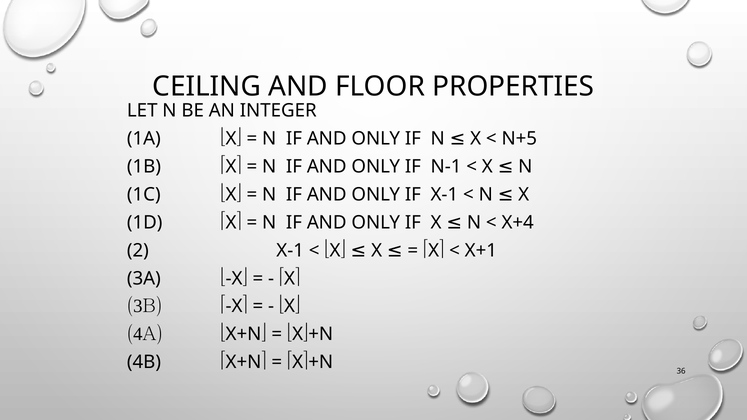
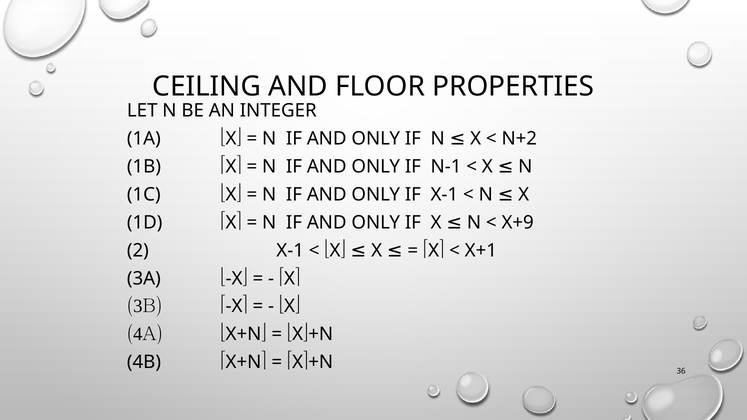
N+5: N+5 -> N+2
X+4: X+4 -> X+9
